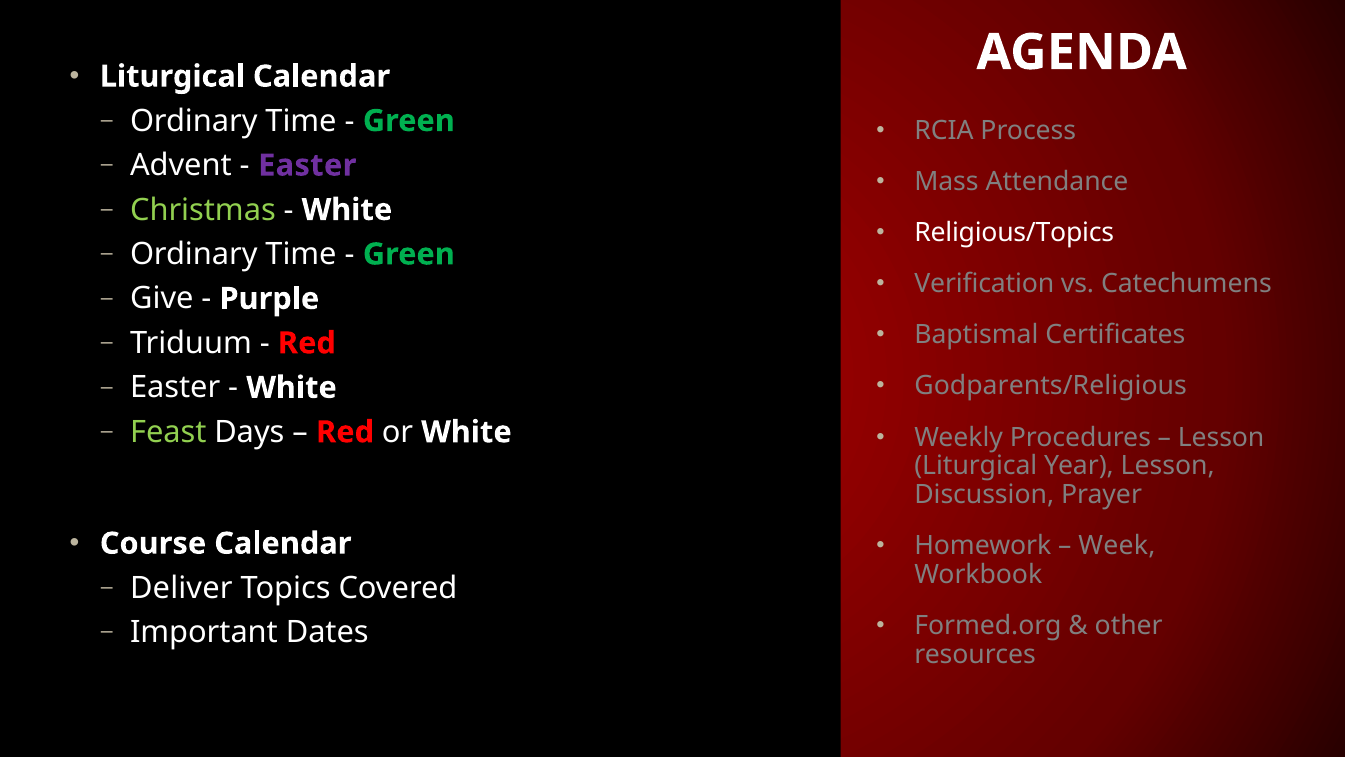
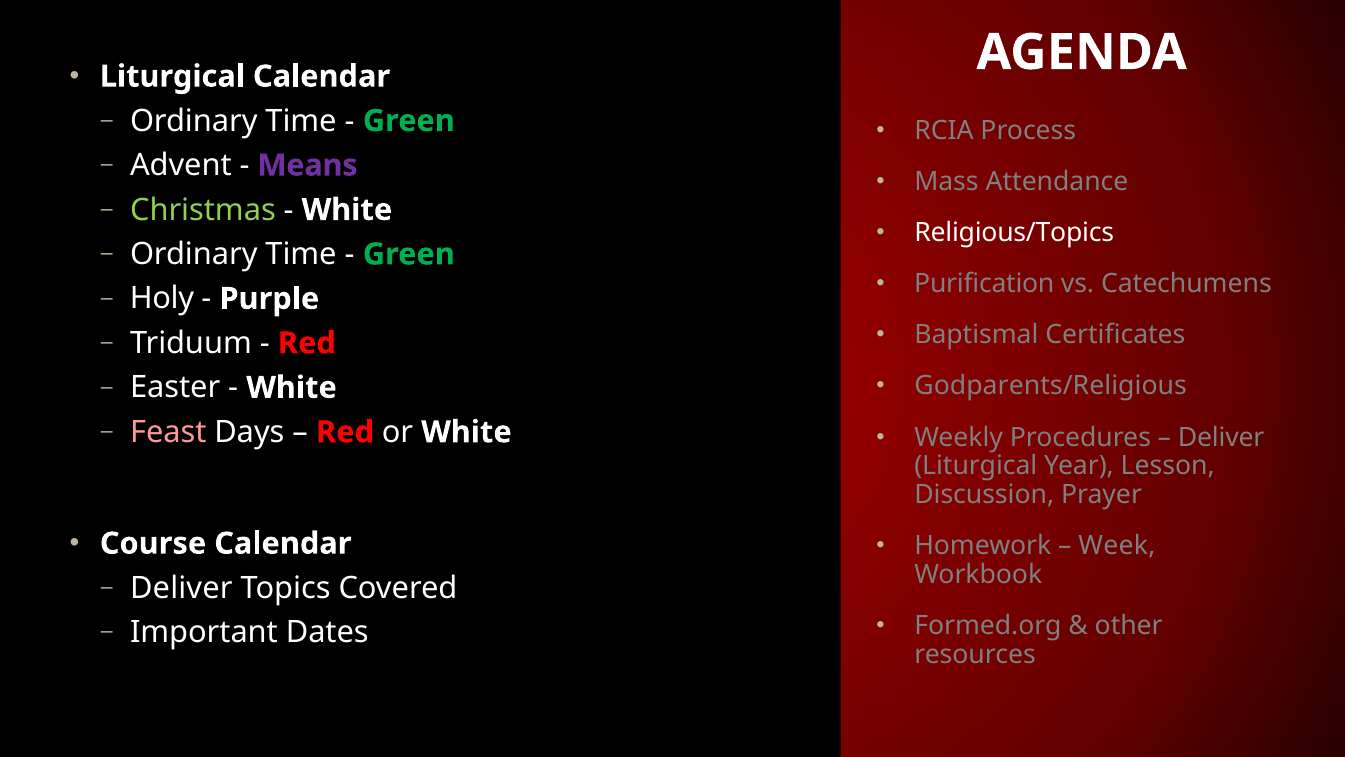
Easter at (307, 165): Easter -> Means
Verification: Verification -> Purification
Give: Give -> Holy
Feast colour: light green -> pink
Lesson at (1221, 437): Lesson -> Deliver
